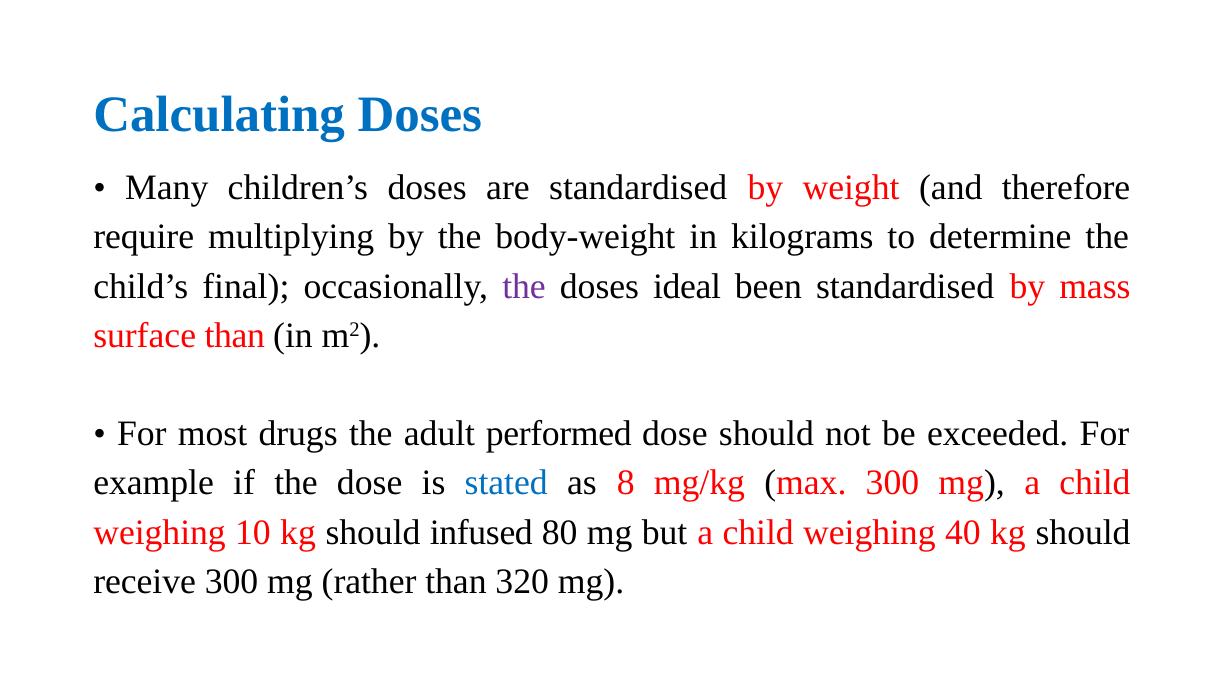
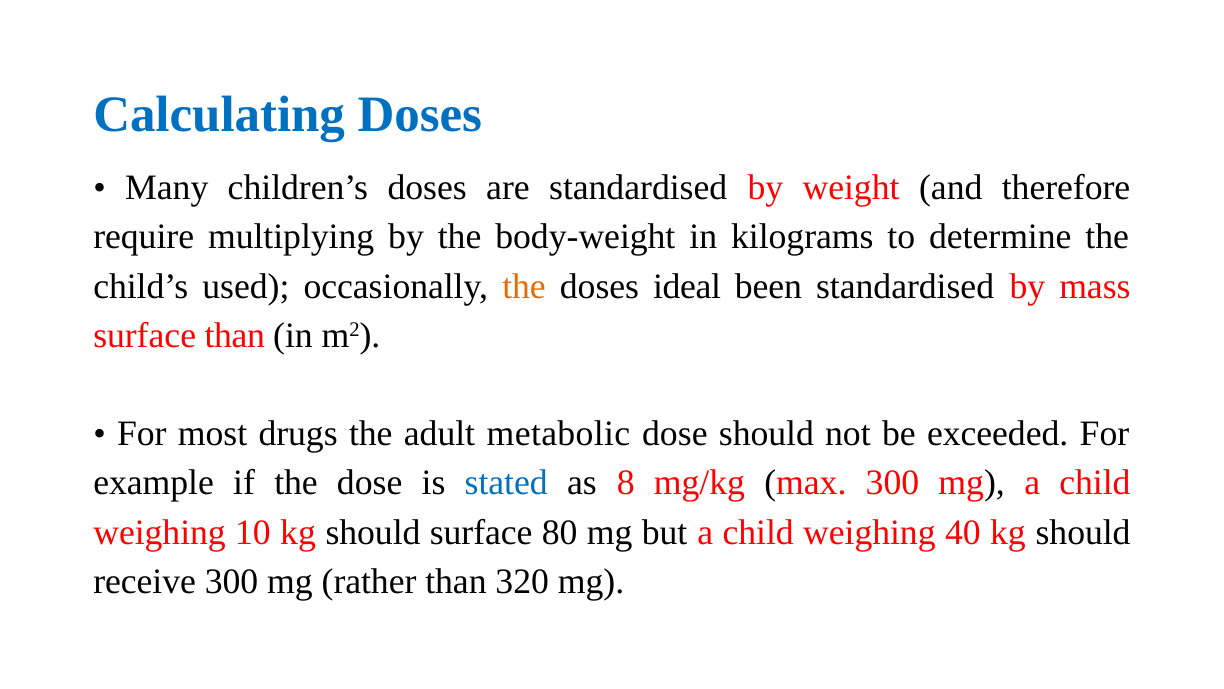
final: final -> used
the at (524, 286) colour: purple -> orange
performed: performed -> metabolic
should infused: infused -> surface
